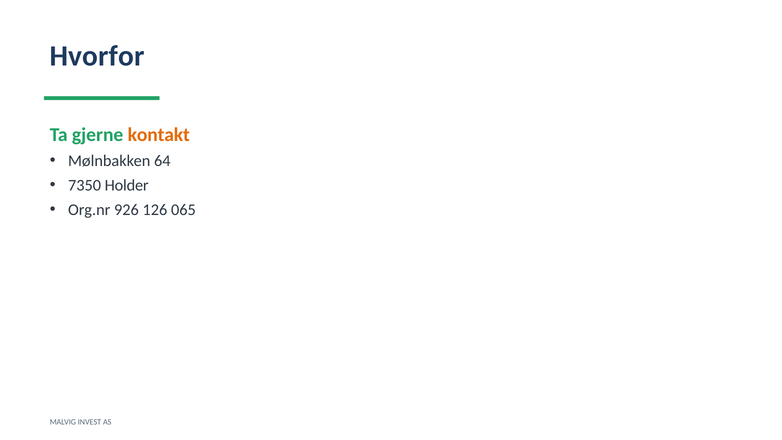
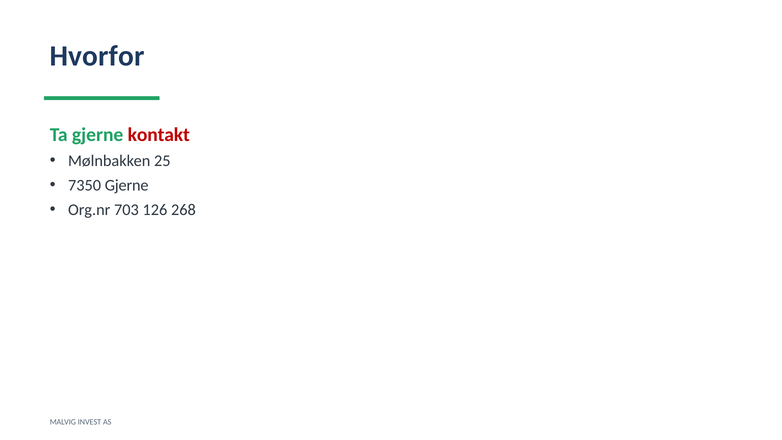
kontakt colour: orange -> red
64: 64 -> 25
7350 Holder: Holder -> Gjerne
926: 926 -> 703
065: 065 -> 268
